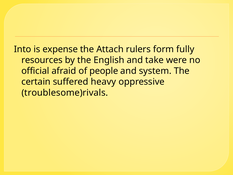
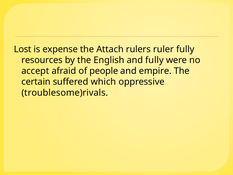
Into: Into -> Lost
form: form -> ruler
and take: take -> fully
official: official -> accept
system: system -> empire
heavy: heavy -> which
